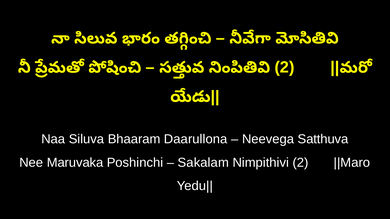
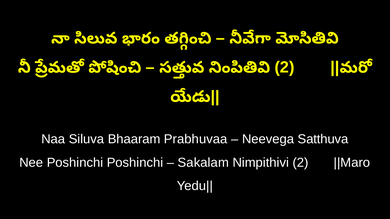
Daarullona: Daarullona -> Prabhuvaa
Nee Maruvaka: Maruvaka -> Poshinchi
